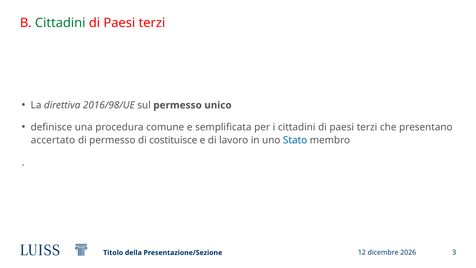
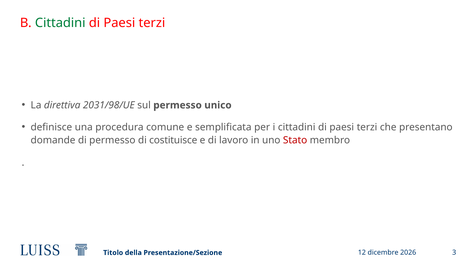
2016/98/UE: 2016/98/UE -> 2031/98/UE
accertato: accertato -> domande
Stato colour: blue -> red
